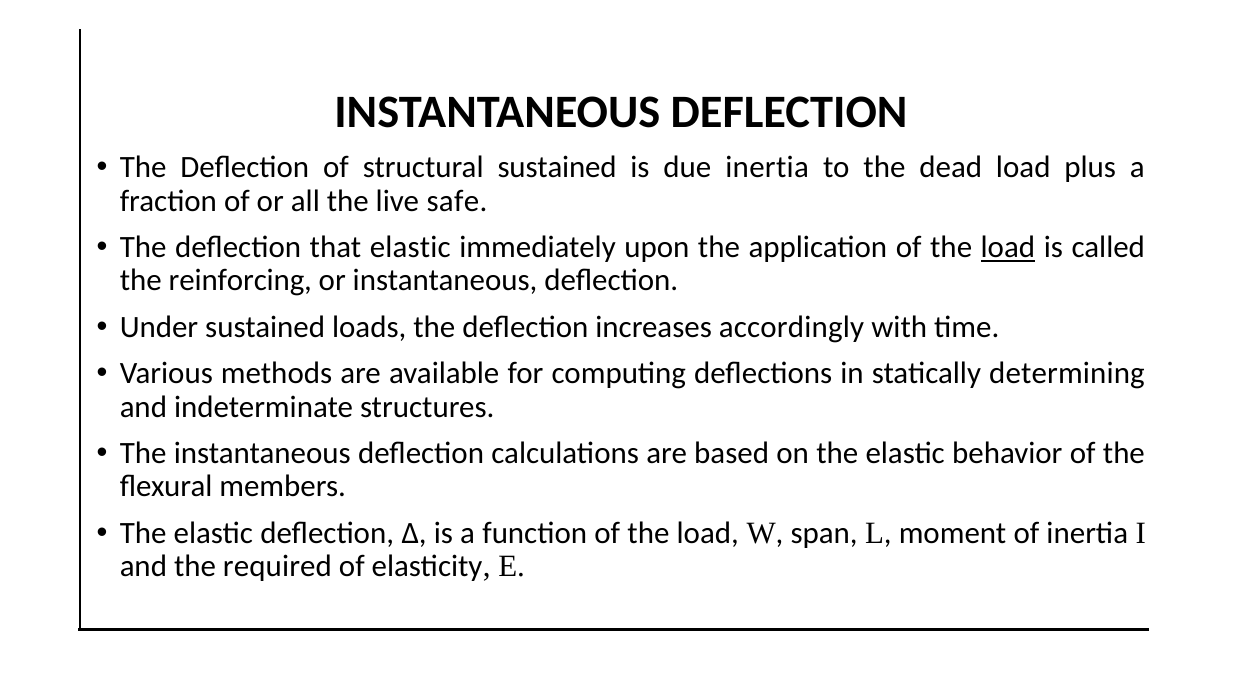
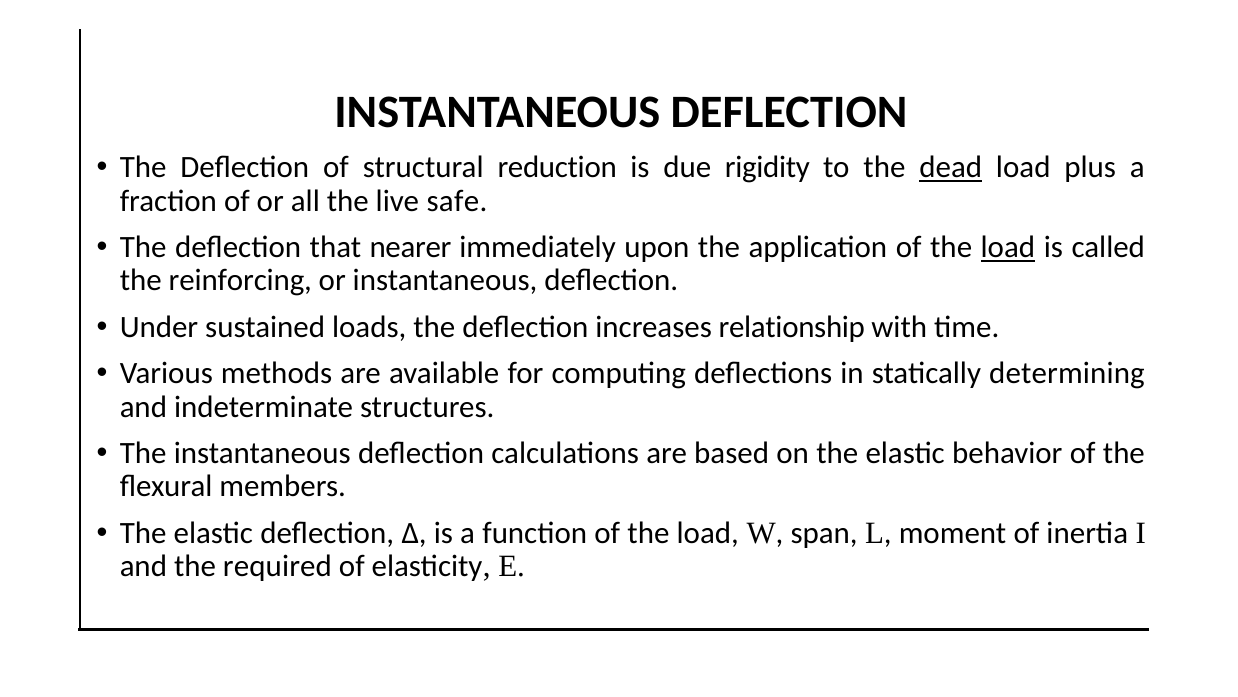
structural sustained: sustained -> reduction
due inertia: inertia -> rigidity
dead underline: none -> present
that elastic: elastic -> nearer
accordingly: accordingly -> relationship
